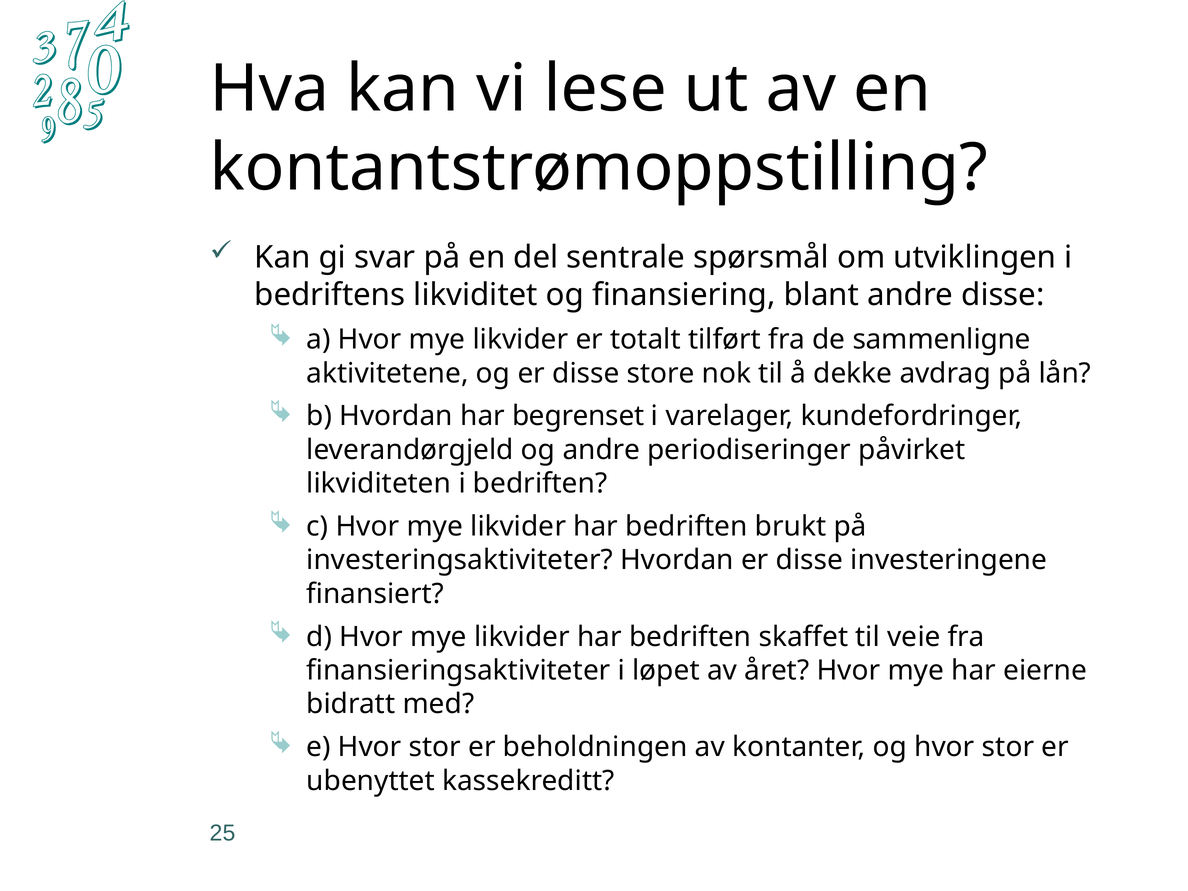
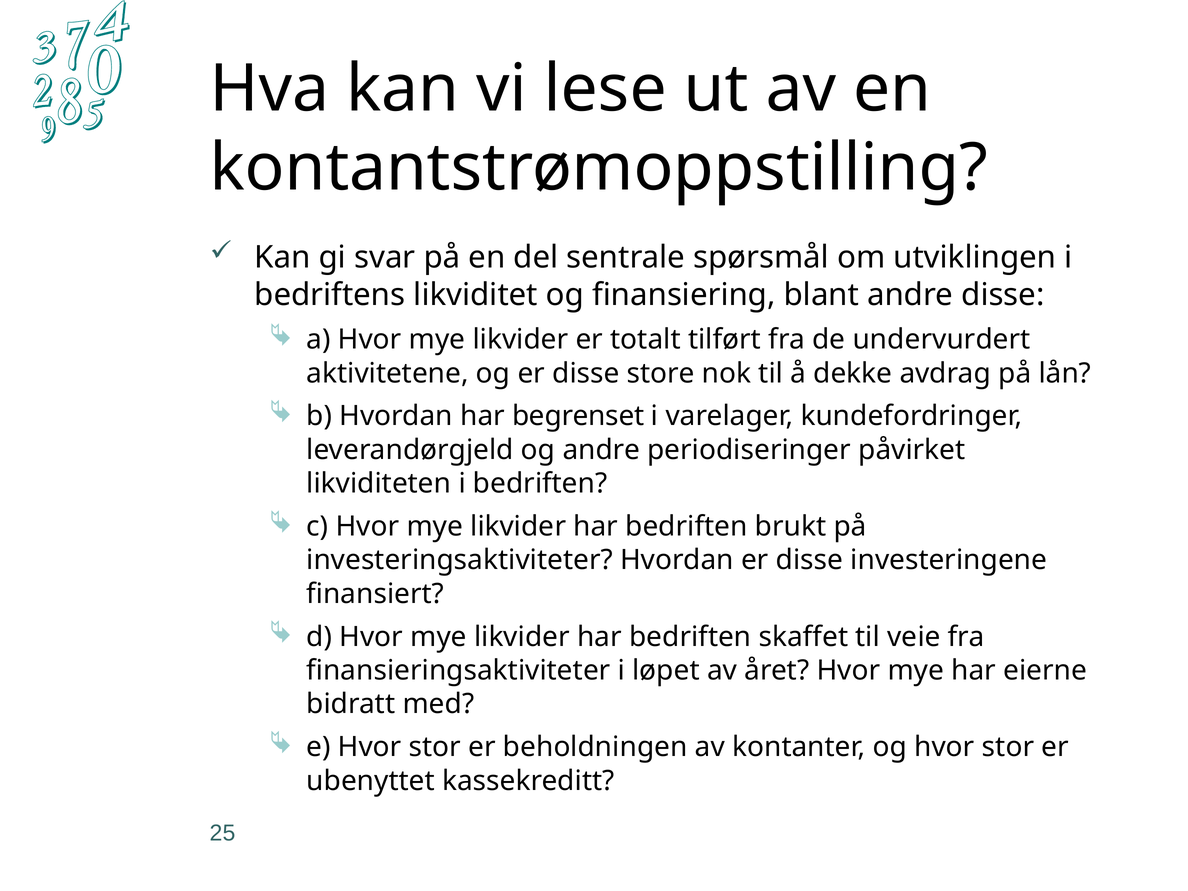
sammenligne: sammenligne -> undervurdert
